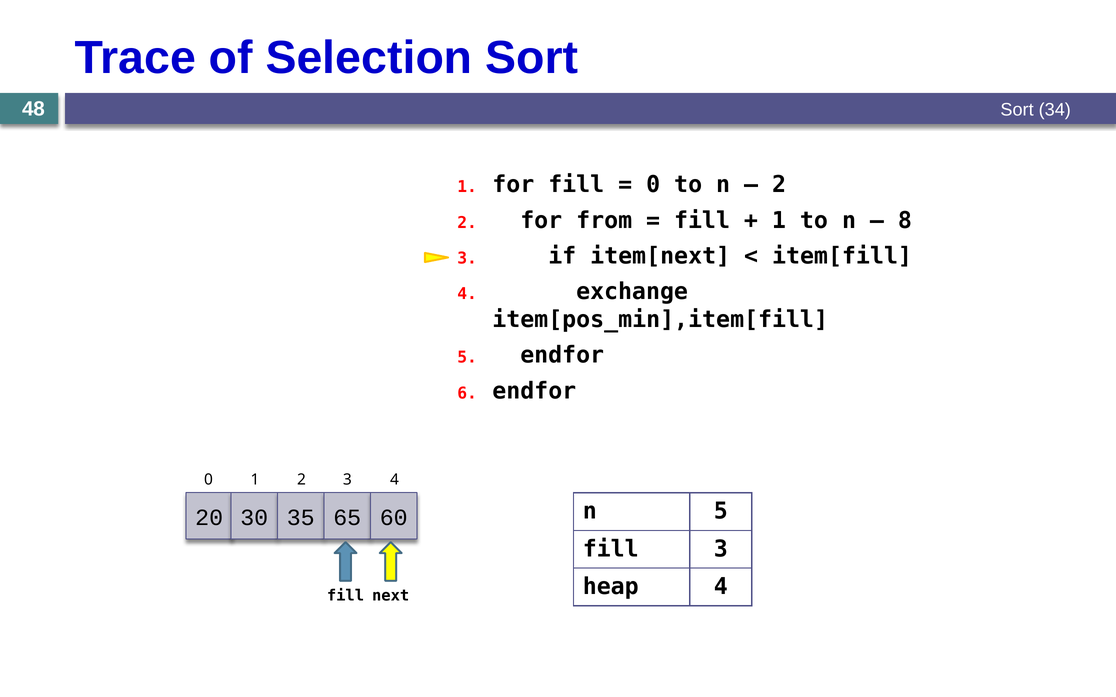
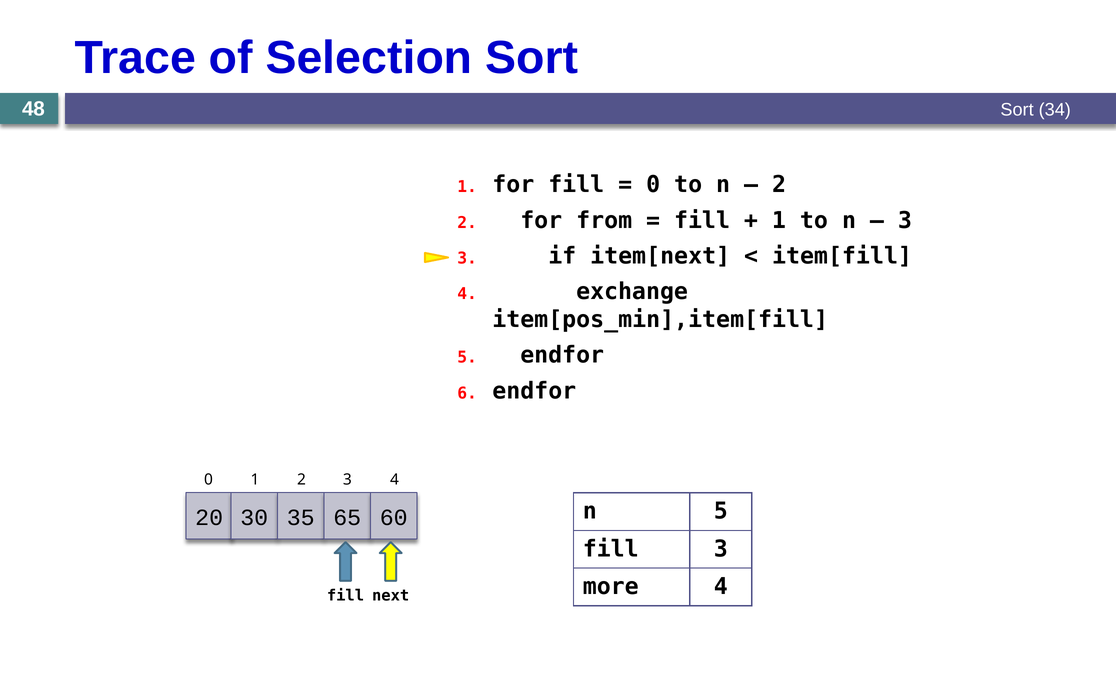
8 at (905, 221): 8 -> 3
heap: heap -> more
